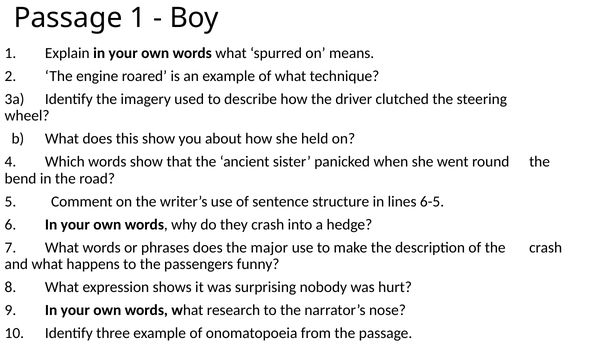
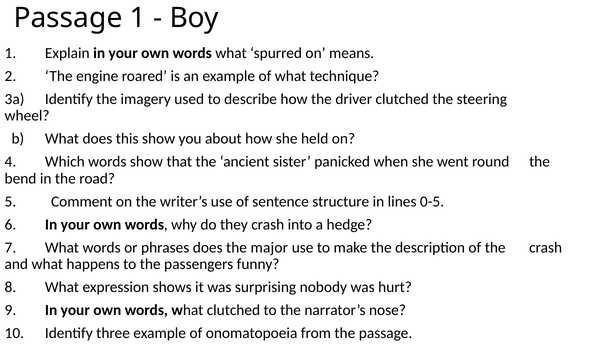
6-5: 6-5 -> 0-5
what research: research -> clutched
